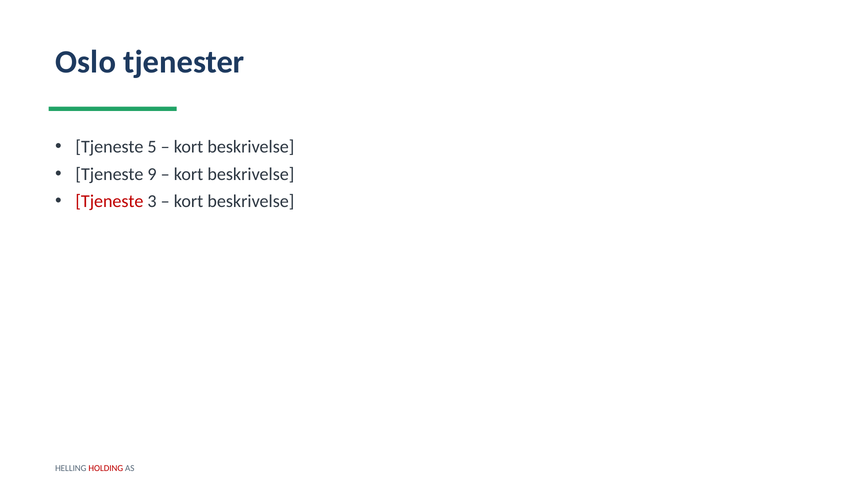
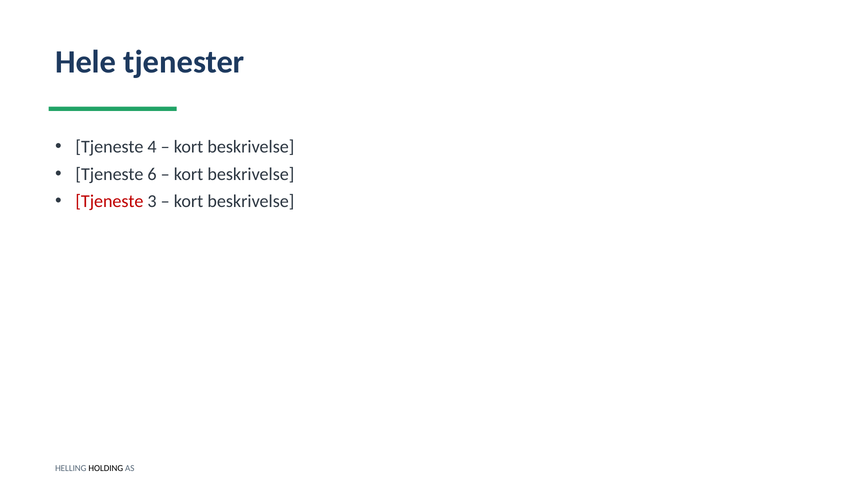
Oslo: Oslo -> Hele
5: 5 -> 4
9: 9 -> 6
HOLDING colour: red -> black
